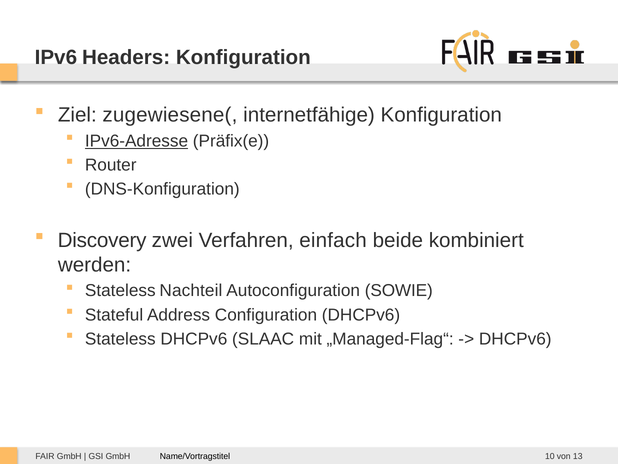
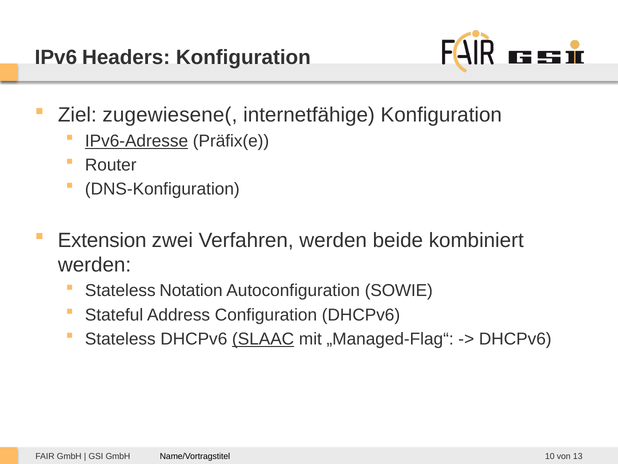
Discovery: Discovery -> Extension
Verfahren einfach: einfach -> werden
Nachteil: Nachteil -> Notation
SLAAC underline: none -> present
